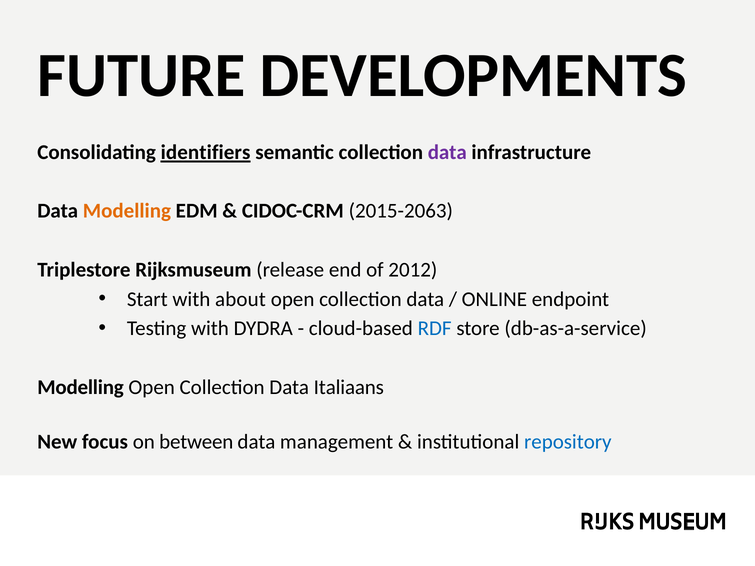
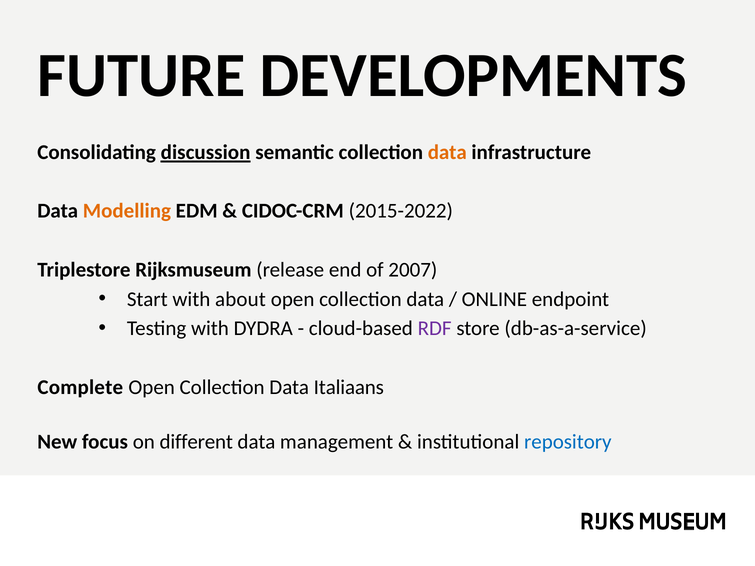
identifiers: identifiers -> discussion
data at (447, 152) colour: purple -> orange
2015-2063: 2015-2063 -> 2015-2022
2012: 2012 -> 2007
RDF colour: blue -> purple
Modelling at (81, 387): Modelling -> Complete
between: between -> different
